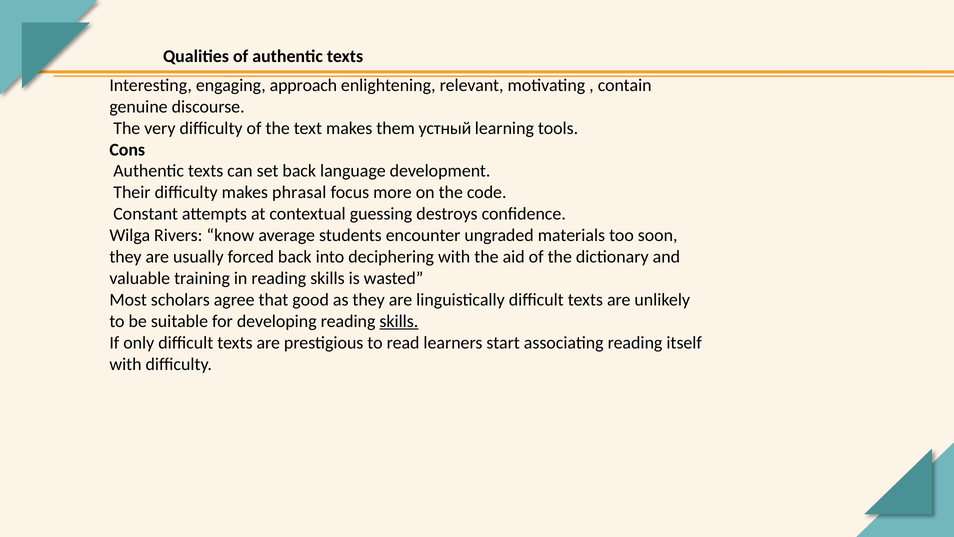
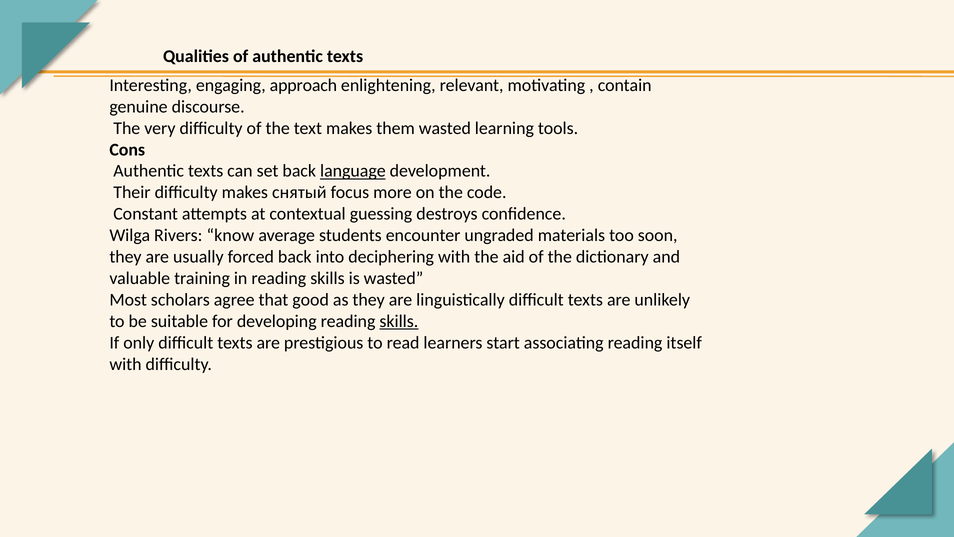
them устный: устный -> wasted
language underline: none -> present
phrasal: phrasal -> снятый
